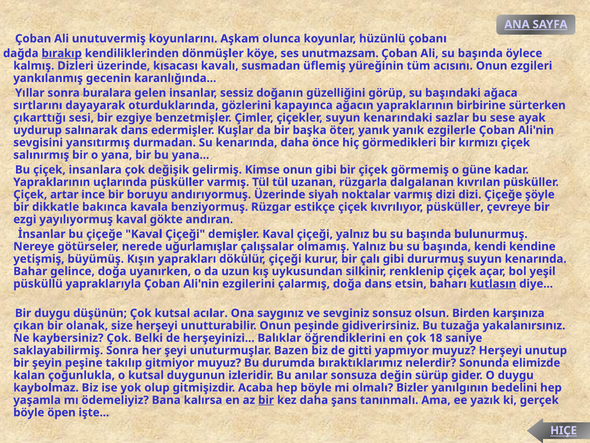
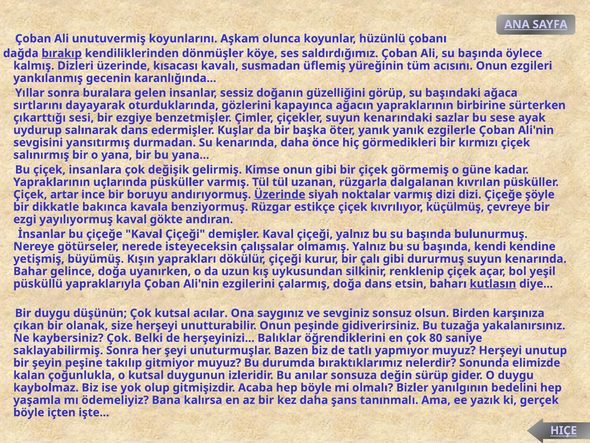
unutmazsam: unutmazsam -> saldırdığımız
Üzerinde at (280, 194) underline: none -> present
kıvrılıyor püsküller: püsküller -> küçülmüş
uğurlamışlar: uğurlamışlar -> isteyeceksin
18: 18 -> 80
gitti: gitti -> tatlı
bir at (266, 400) underline: present -> none
öpen: öpen -> içten
